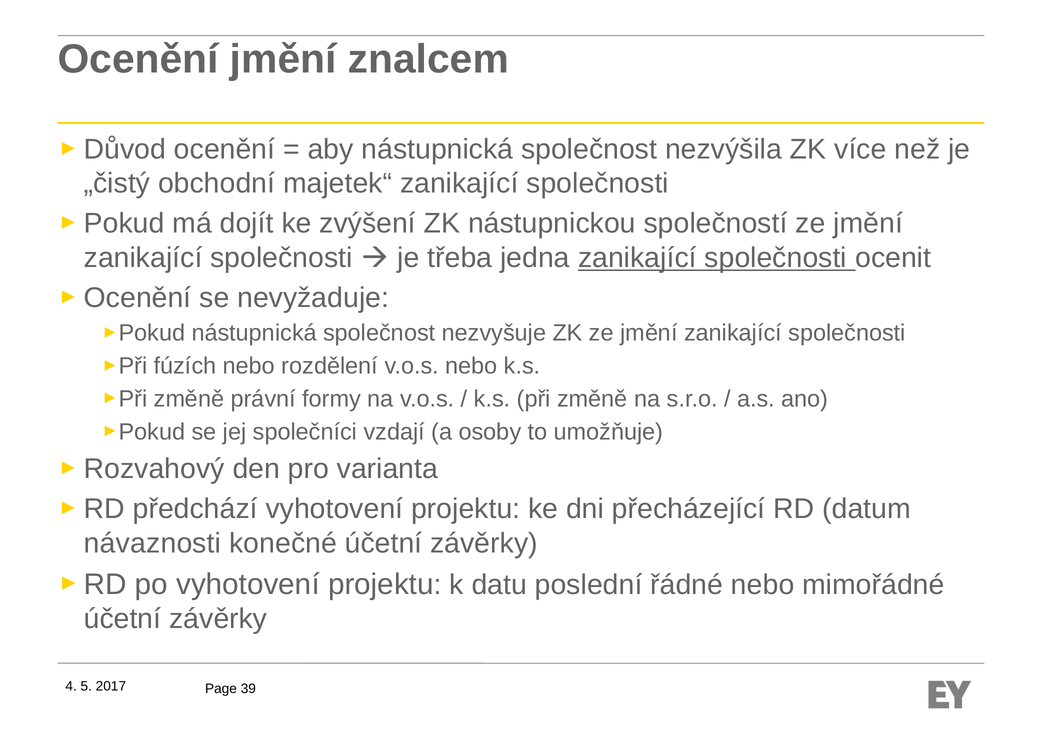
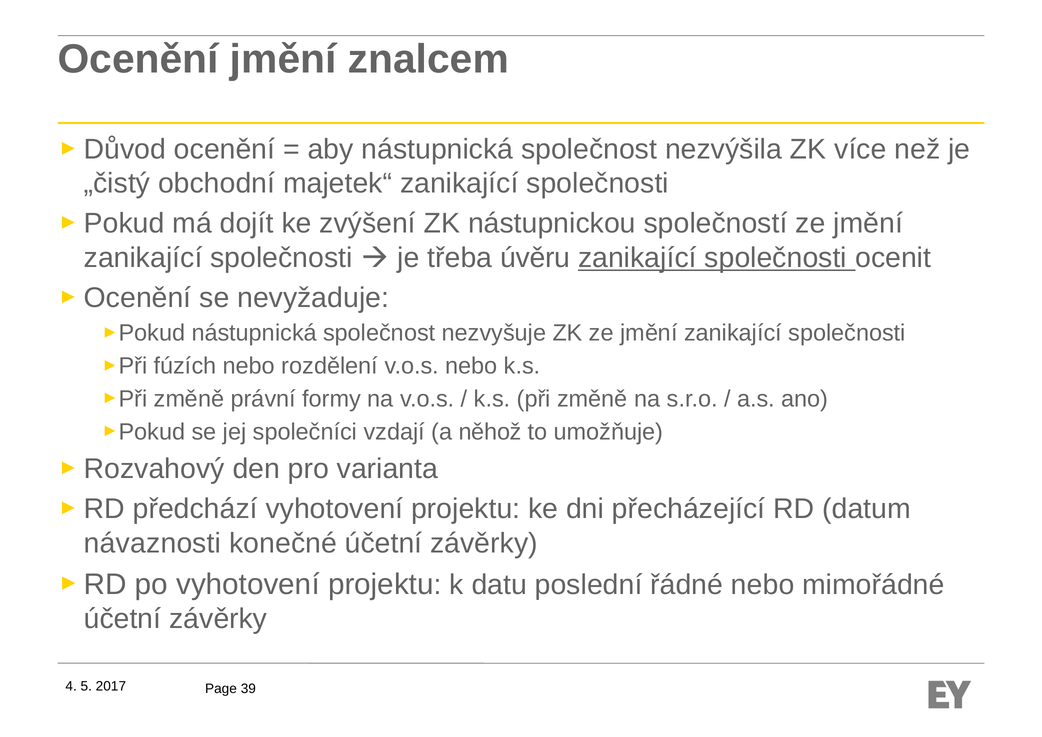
jedna: jedna -> úvěru
osoby: osoby -> něhož
